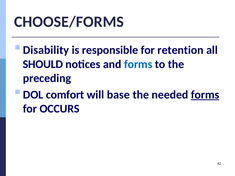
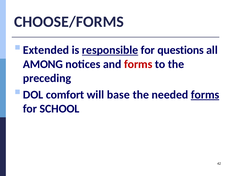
Disability: Disability -> Extended
responsible underline: none -> present
retention: retention -> questions
SHOULD: SHOULD -> AMONG
forms at (138, 64) colour: blue -> red
OCCURS: OCCURS -> SCHOOL
